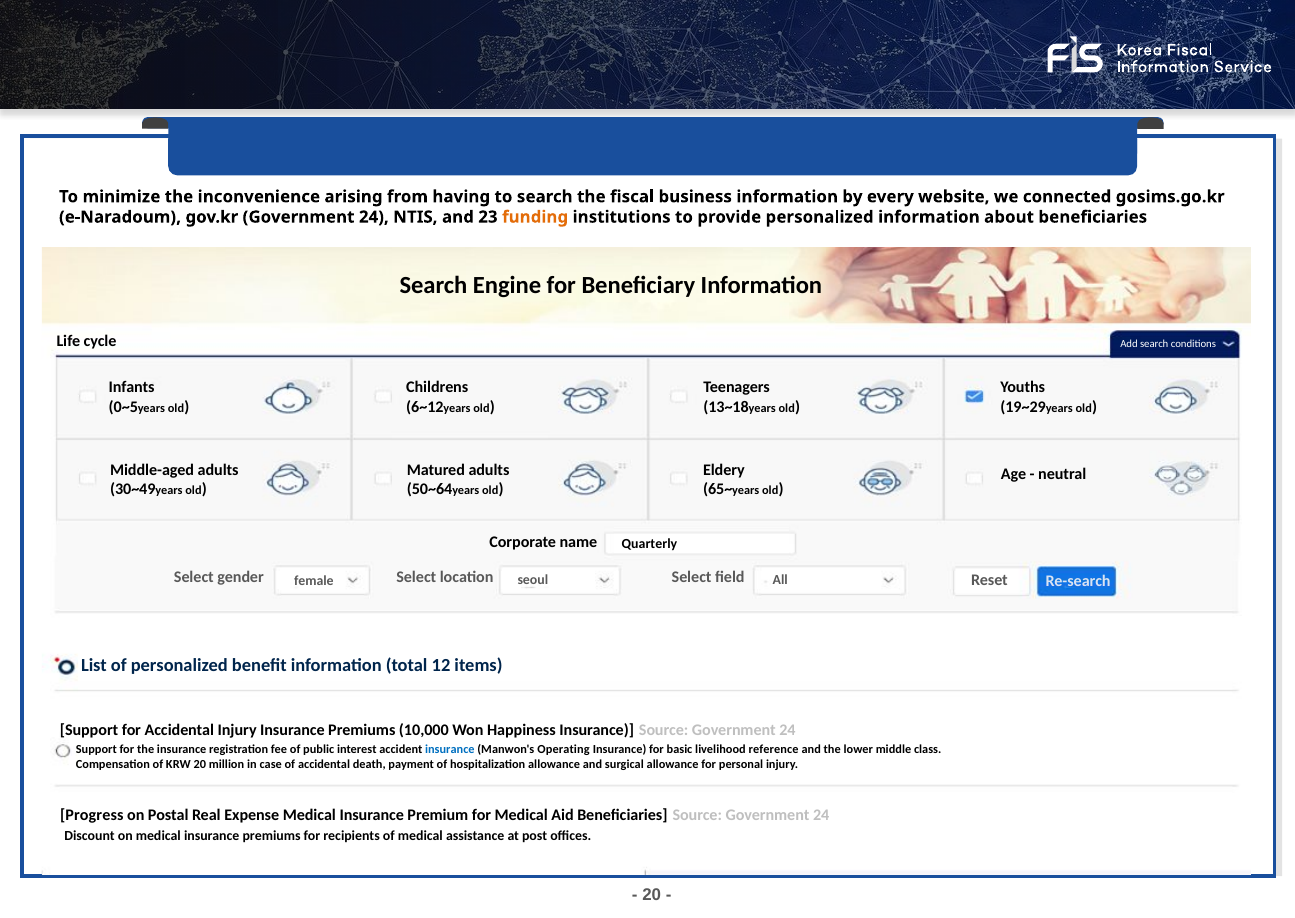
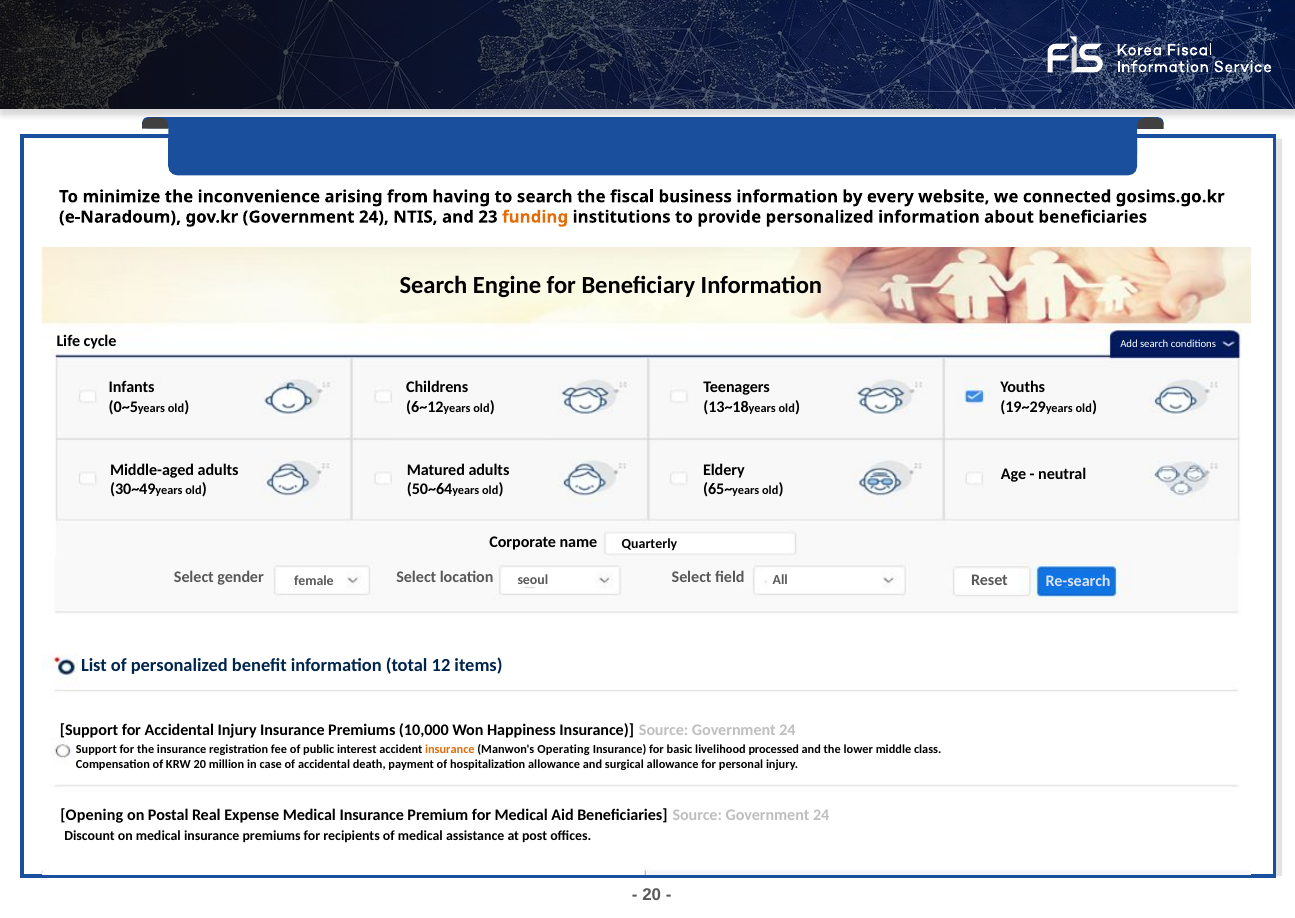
insurance at (450, 750) colour: blue -> orange
reference: reference -> processed
Progress: Progress -> Opening
